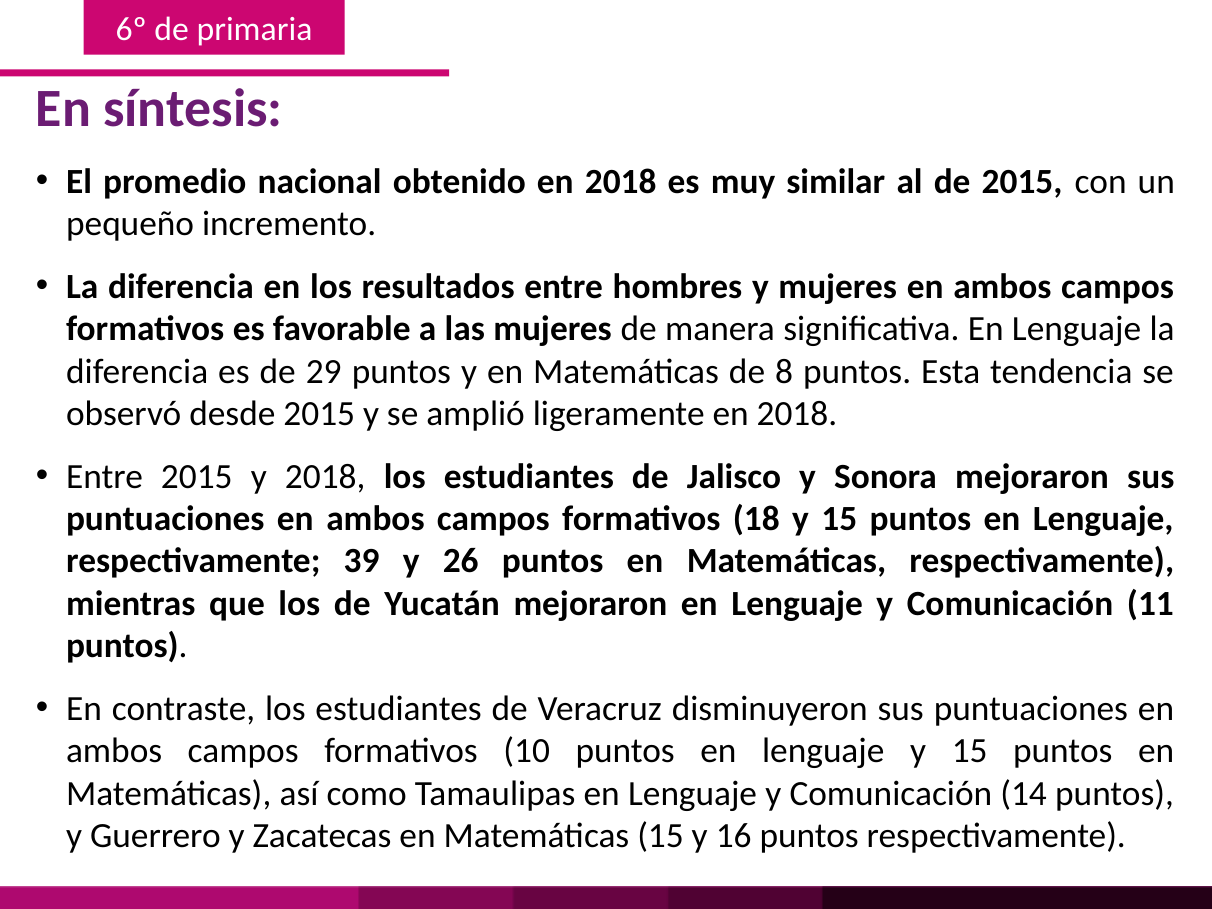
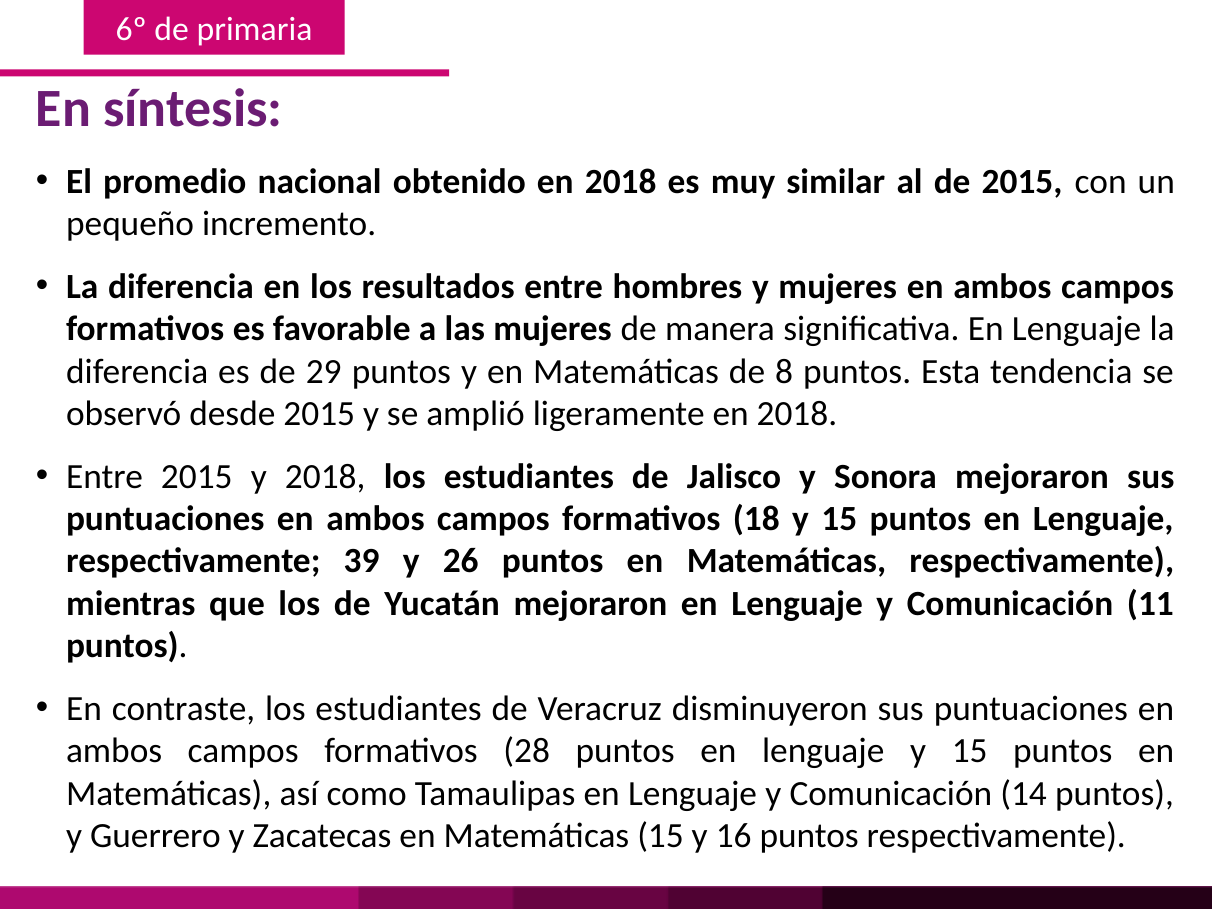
10: 10 -> 28
